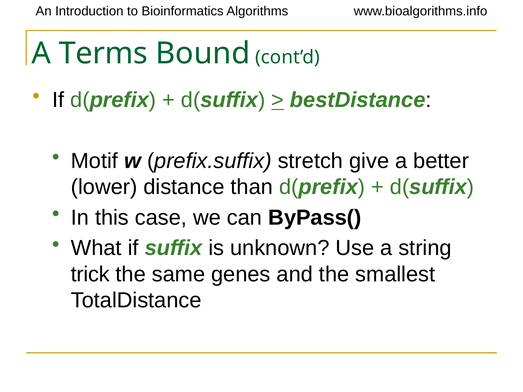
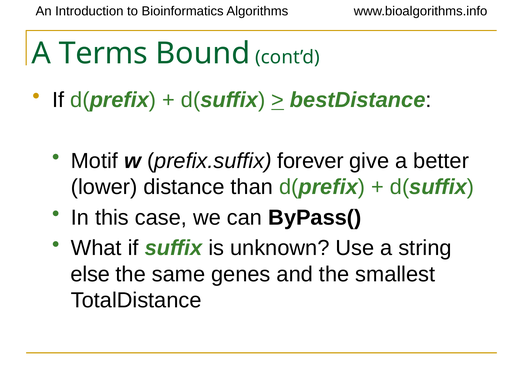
stretch: stretch -> forever
trick: trick -> else
